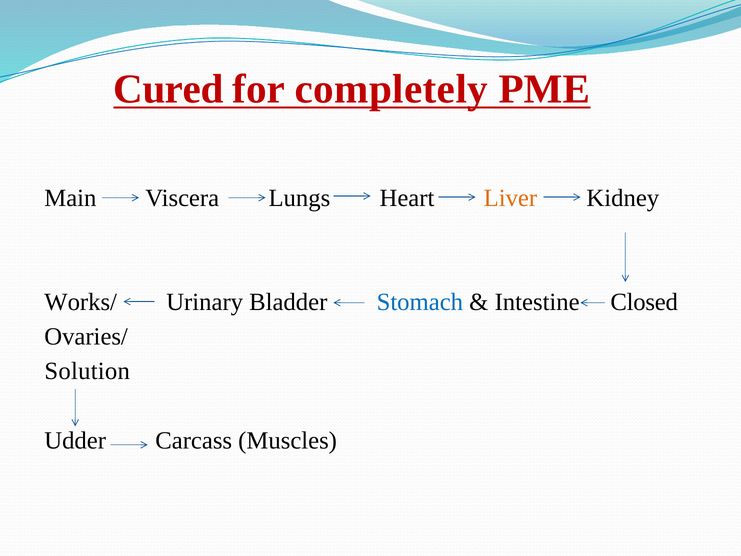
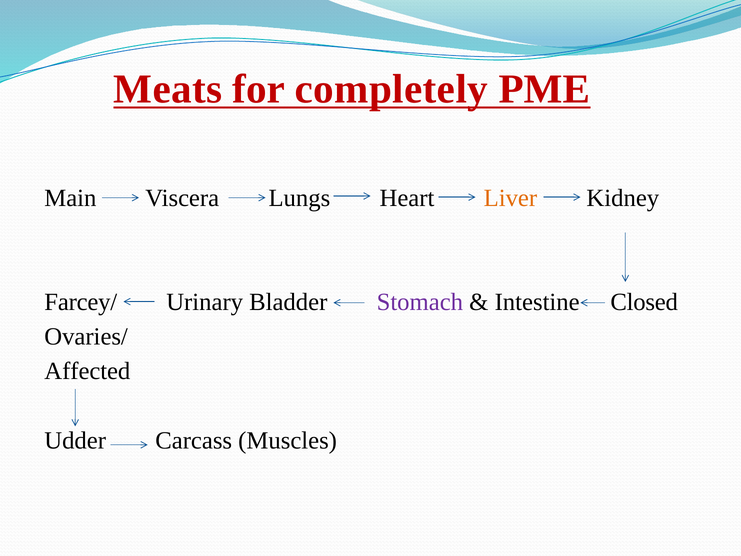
Cured: Cured -> Meats
Works/: Works/ -> Farcey/
Stomach colour: blue -> purple
Solution: Solution -> Affected
